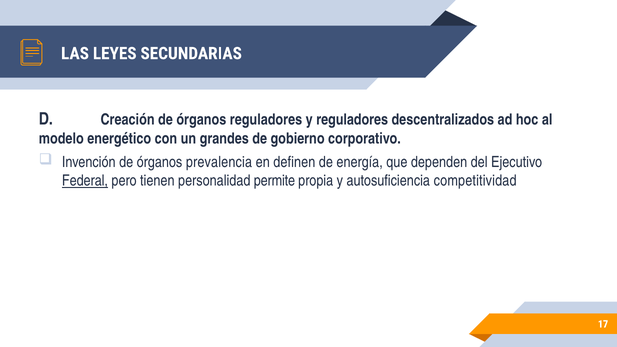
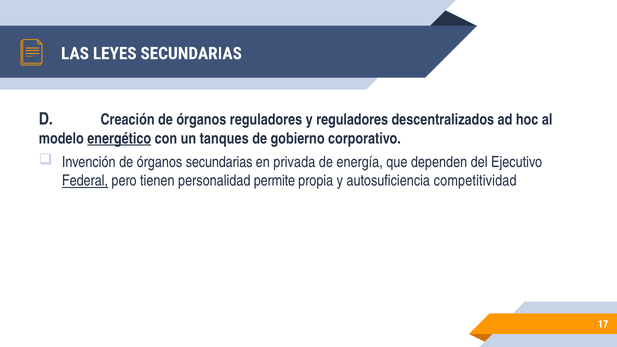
energético underline: none -> present
grandes: grandes -> tanques
órganos prevalencia: prevalencia -> secundarias
definen: definen -> privada
